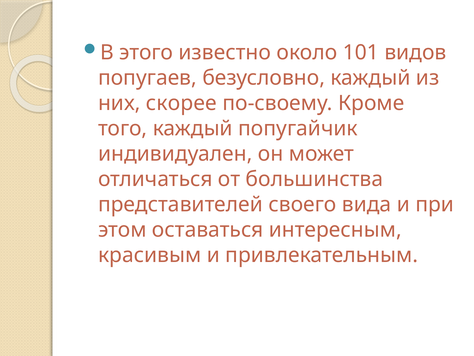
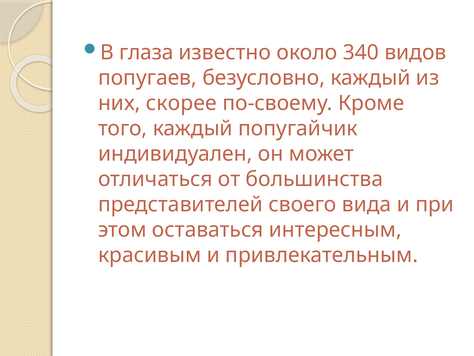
этого: этого -> глаза
101: 101 -> 340
